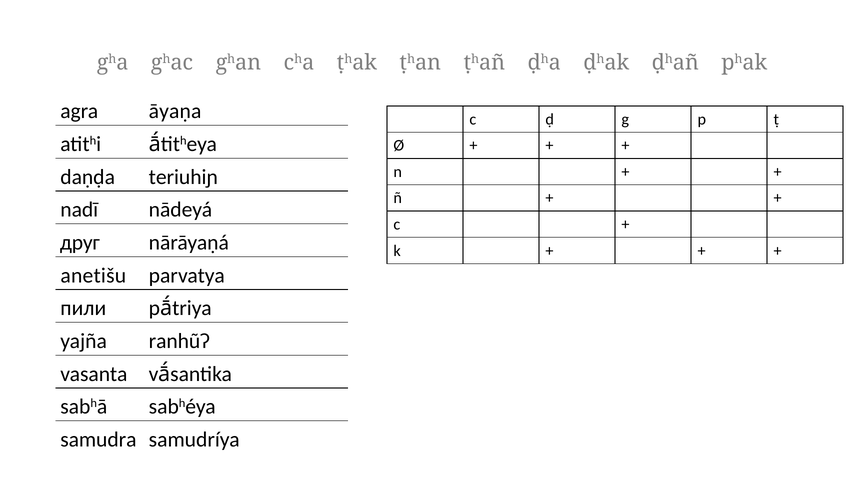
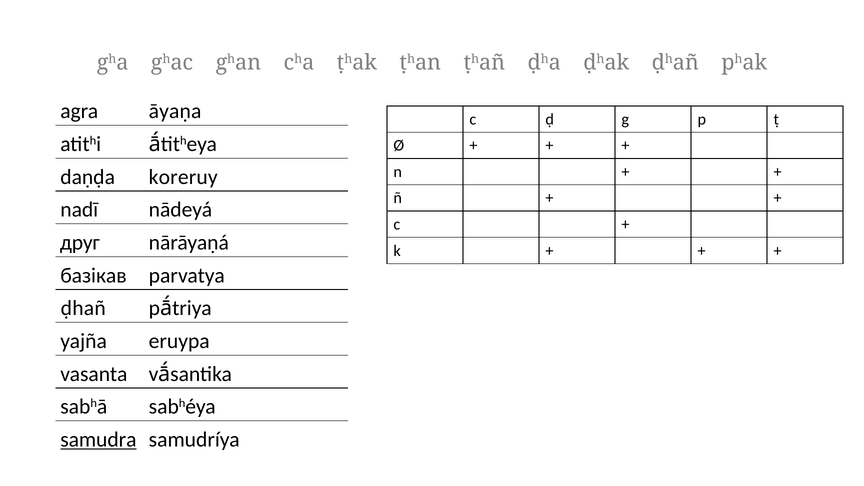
teriuhiɲ: teriuhiɲ -> koreruy
anetišu: anetišu -> базікав
пили at (83, 308): пили -> ḍhañ
ranhũʔ: ranhũʔ -> eruypa
samudra underline: none -> present
